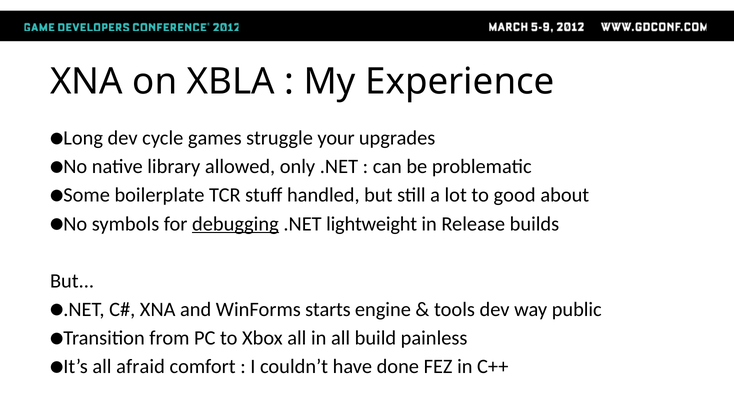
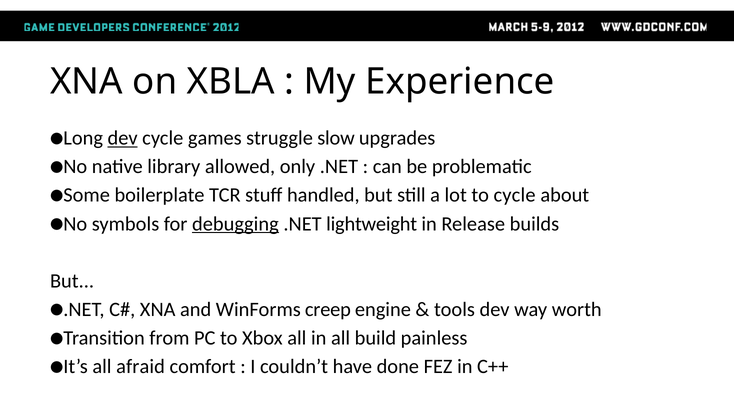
dev at (123, 138) underline: none -> present
your: your -> slow
to good: good -> cycle
starts: starts -> creep
public: public -> worth
